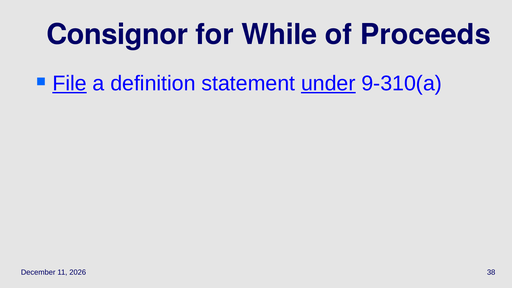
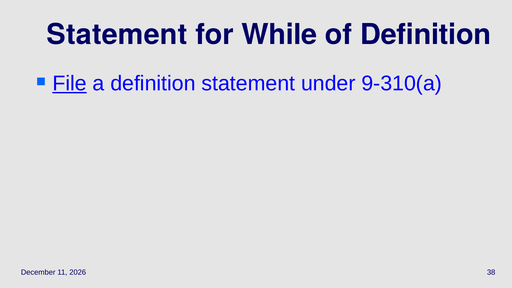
Consignor at (117, 35): Consignor -> Statement
of Proceeds: Proceeds -> Definition
under underline: present -> none
